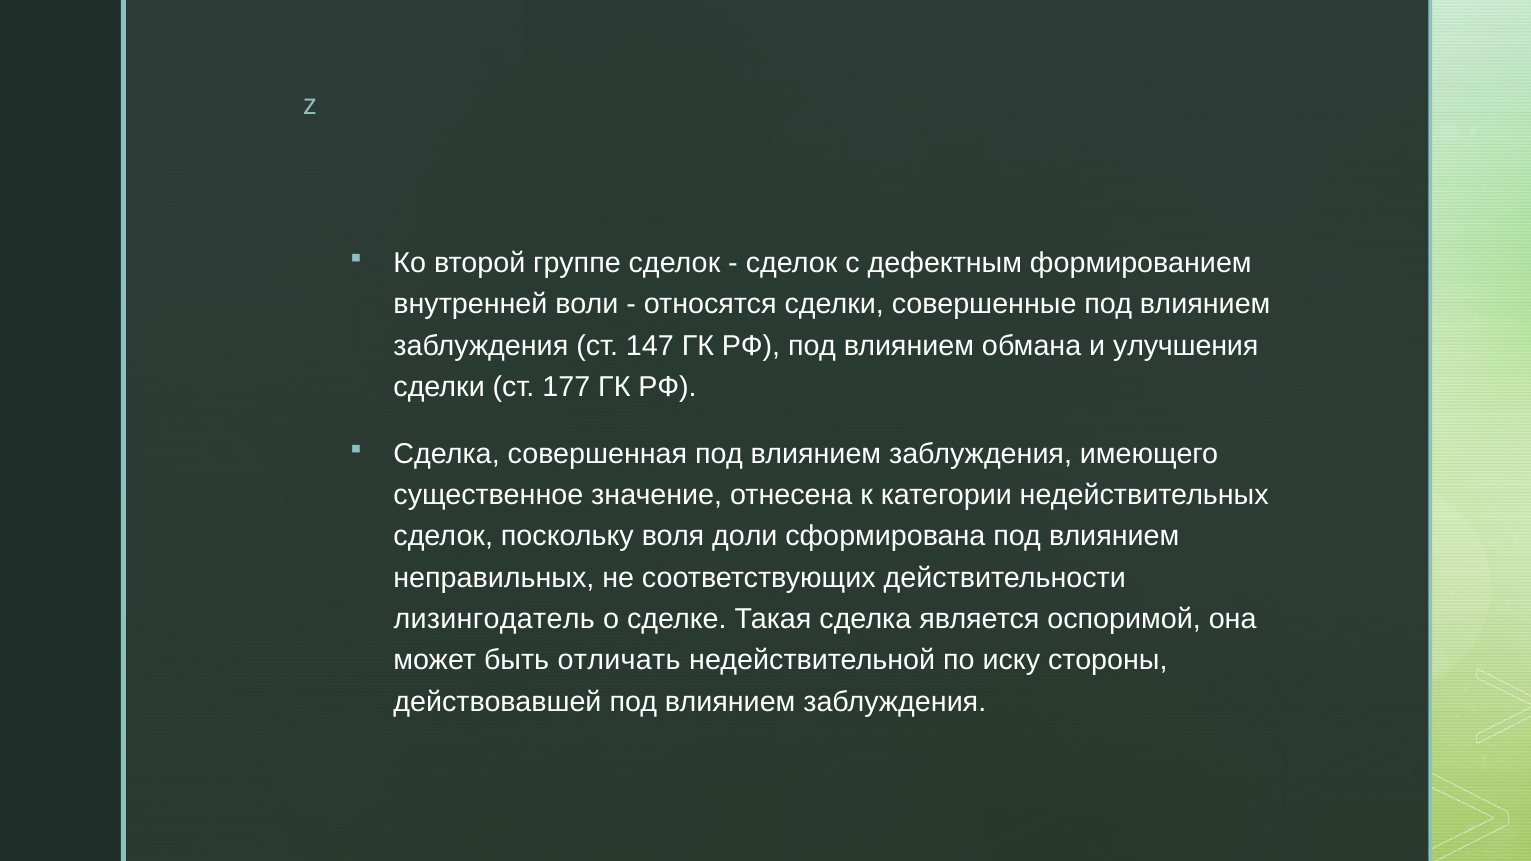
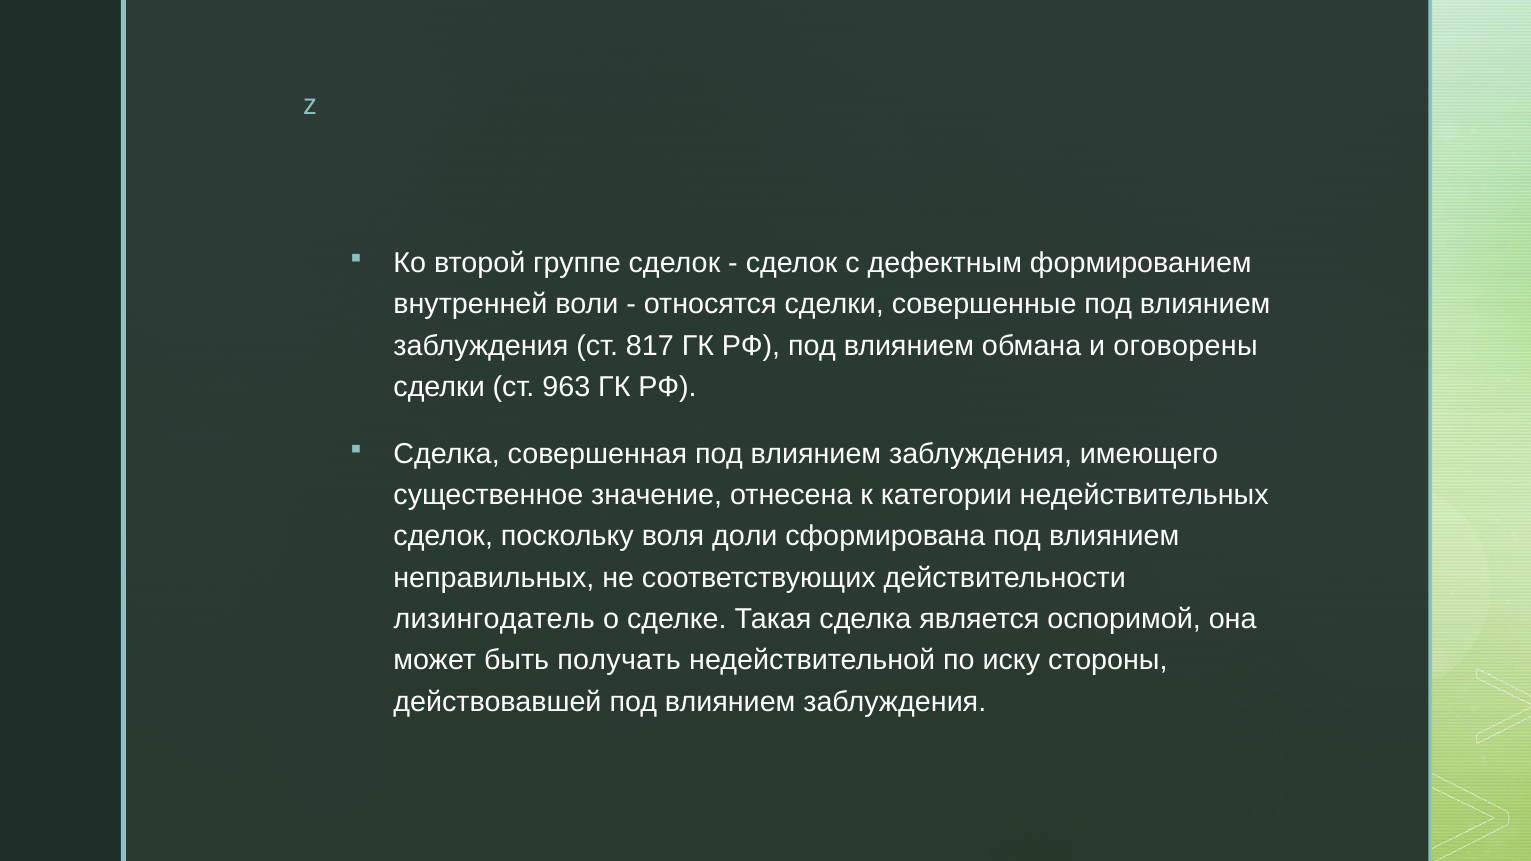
147: 147 -> 817
улучшения: улучшения -> оговорены
177: 177 -> 963
отличать: отличать -> получать
